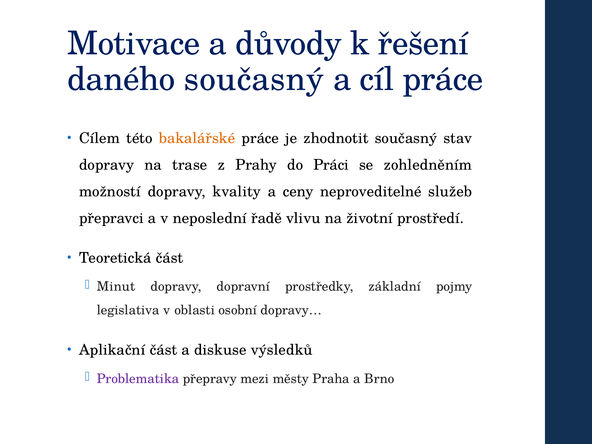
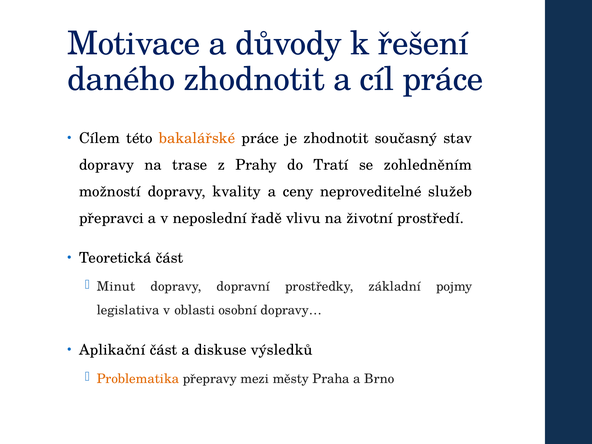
daného současný: současný -> zhodnotit
Práci: Práci -> Tratí
Problematika colour: purple -> orange
